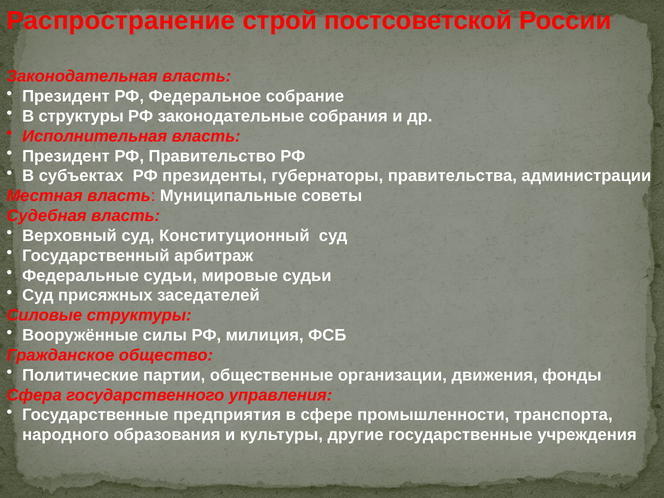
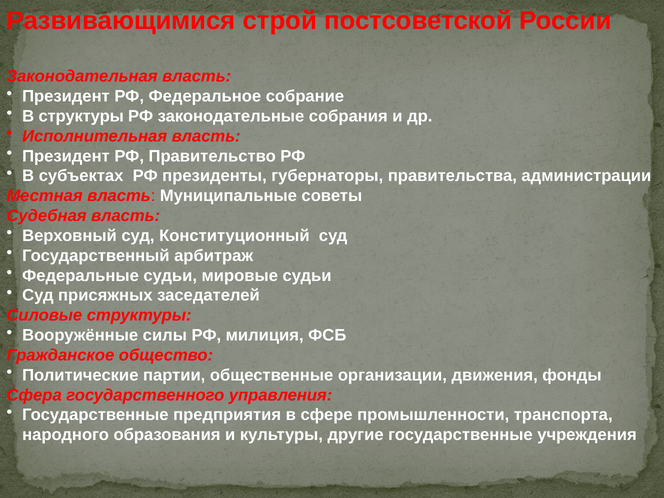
Распространение: Распространение -> Развивающимися
